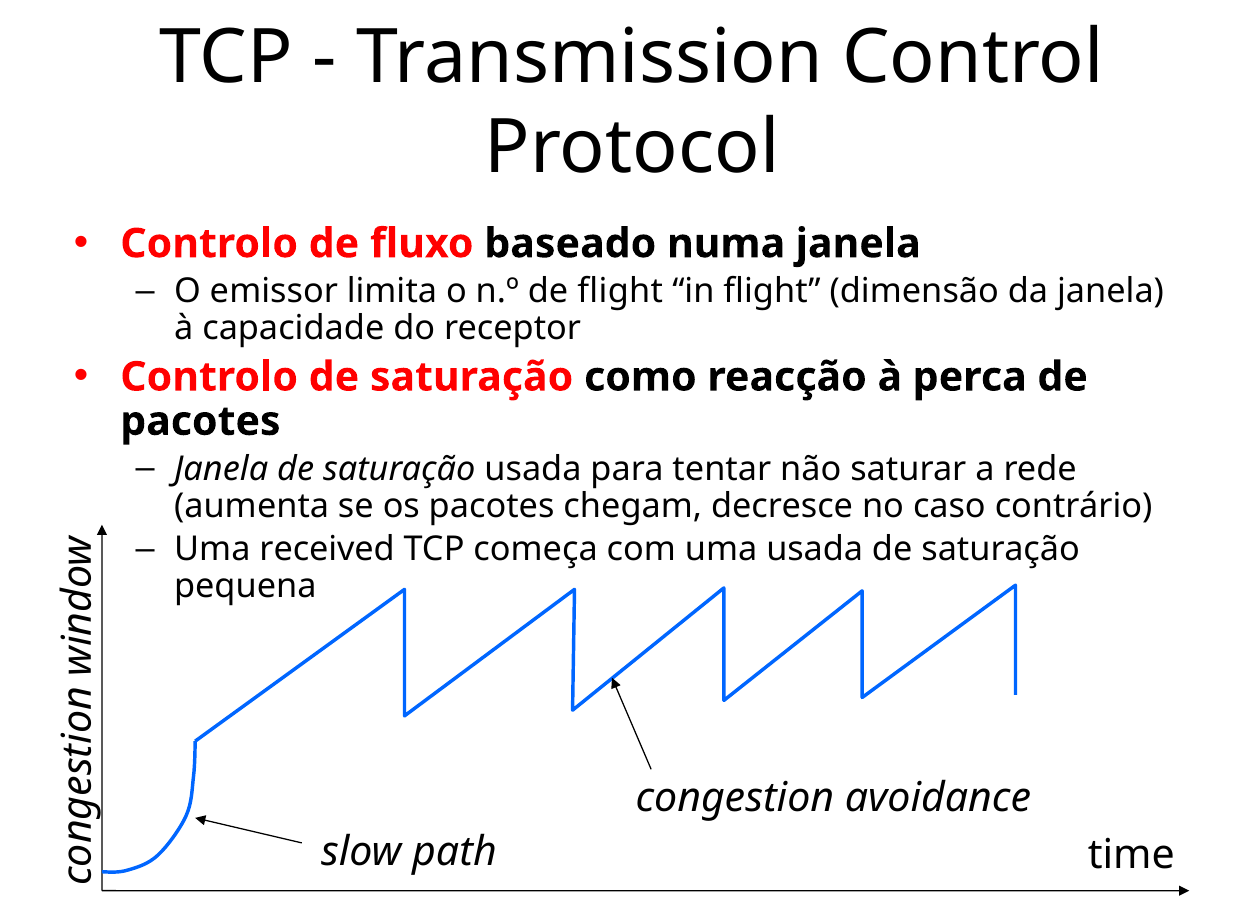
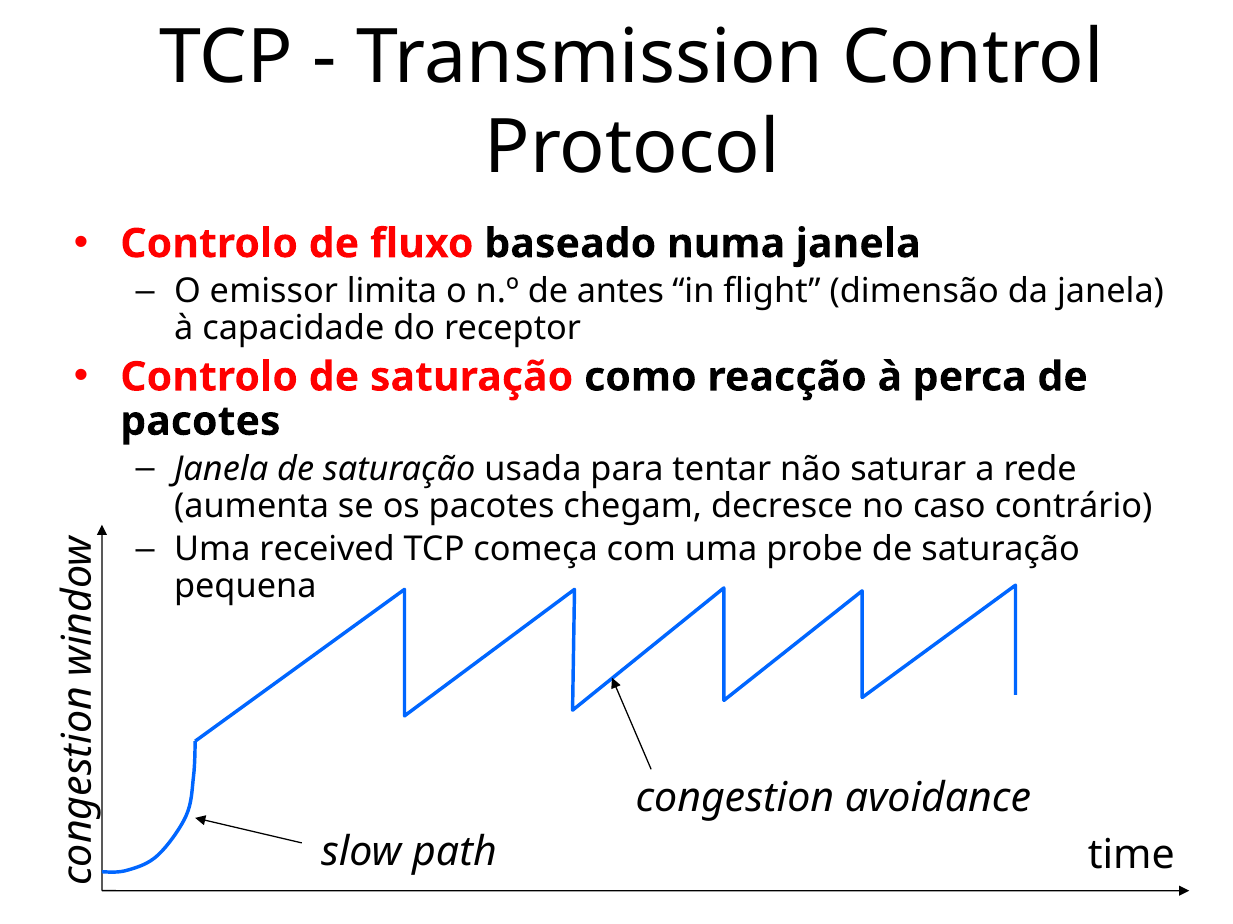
de flight: flight -> antes
uma usada: usada -> probe
